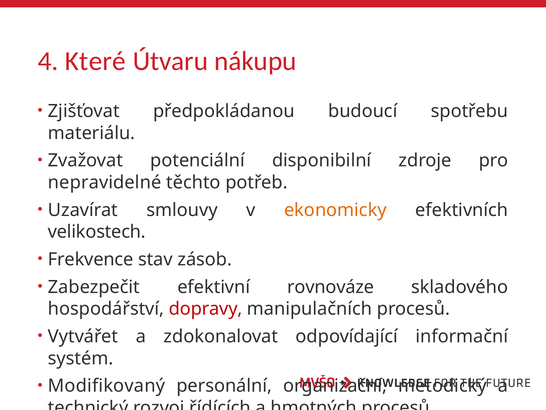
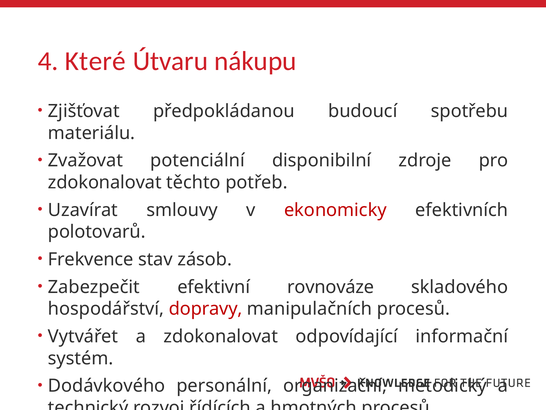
nepravidelné at (105, 182): nepravidelné -> zdokonalovat
ekonomicky colour: orange -> red
velikostech: velikostech -> polotovarů
Modifikovaný: Modifikovaný -> Dodávkového
